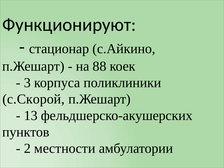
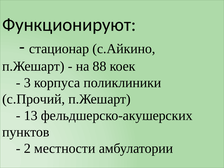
с.Скорой: с.Скорой -> с.Прочий
